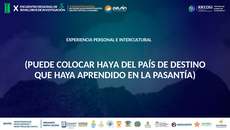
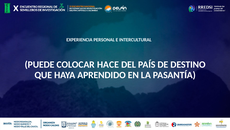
COLOCAR HAYA: HAYA -> HACE
